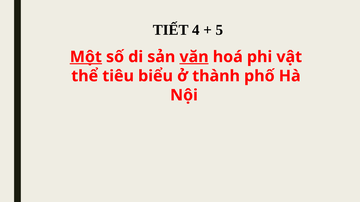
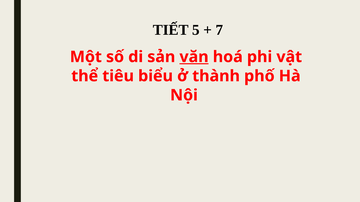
4: 4 -> 5
5: 5 -> 7
Một underline: present -> none
